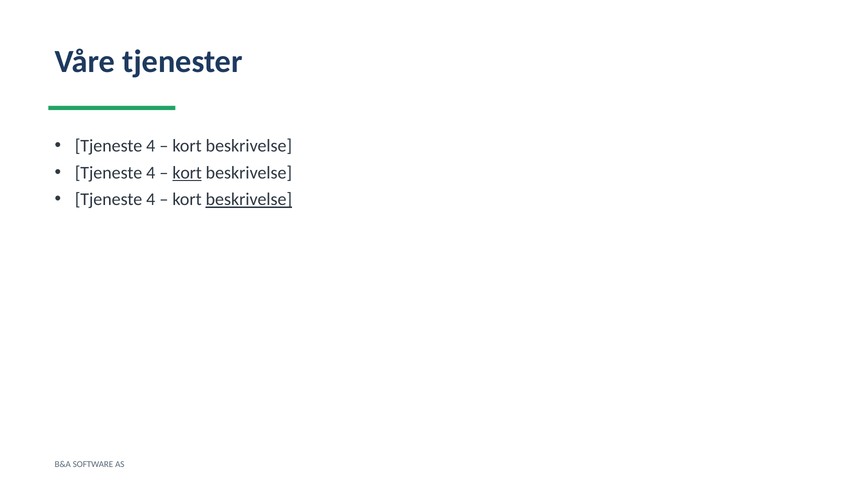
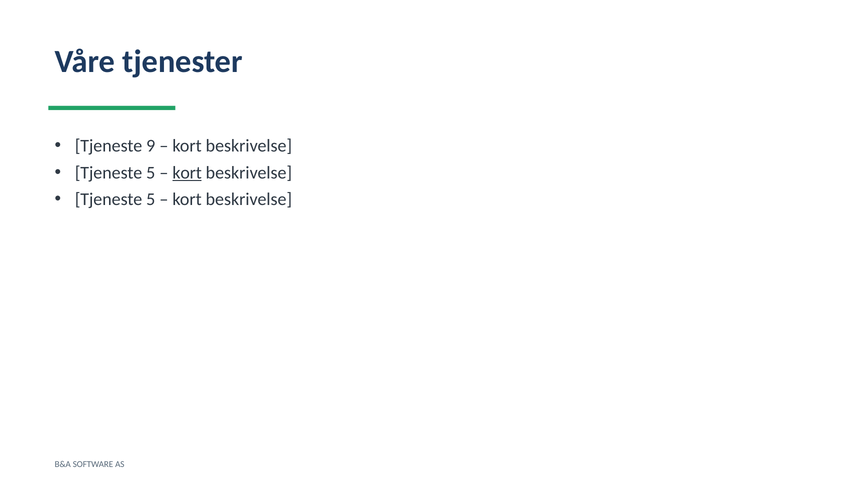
4 at (151, 146): 4 -> 9
4 at (151, 173): 4 -> 5
4 at (151, 199): 4 -> 5
beskrivelse at (249, 199) underline: present -> none
